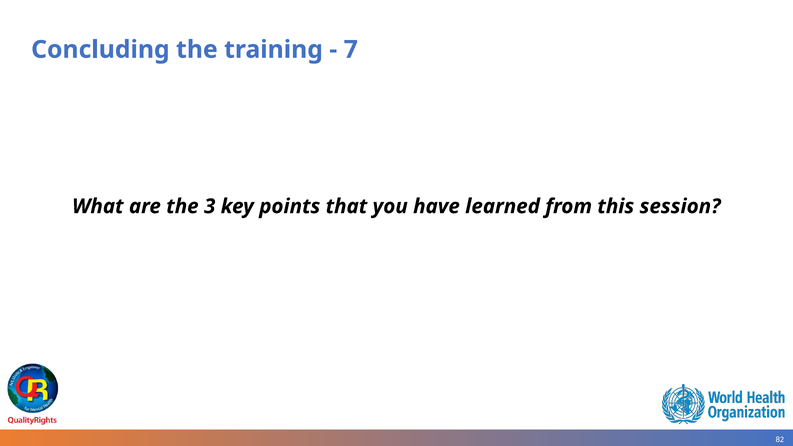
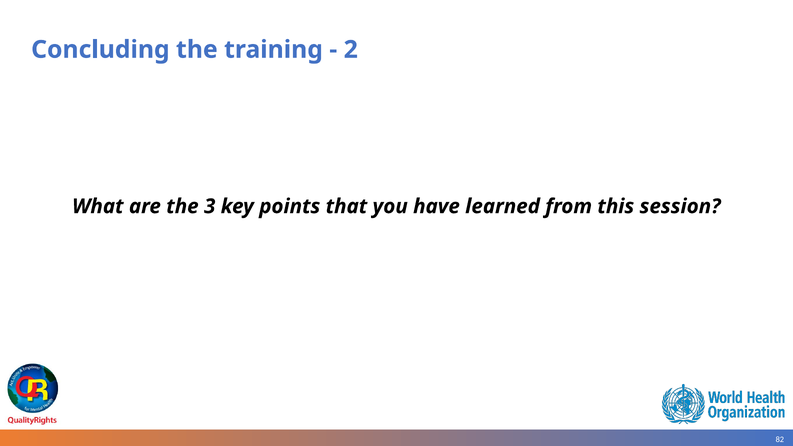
7: 7 -> 2
